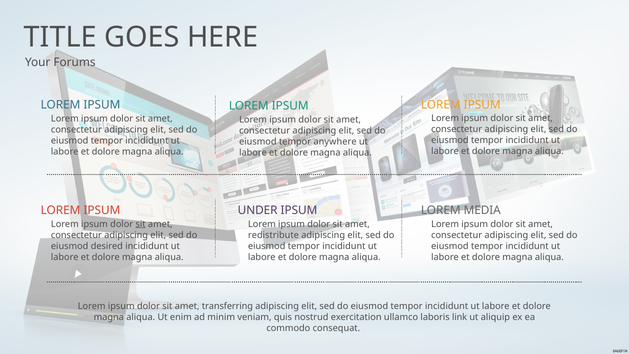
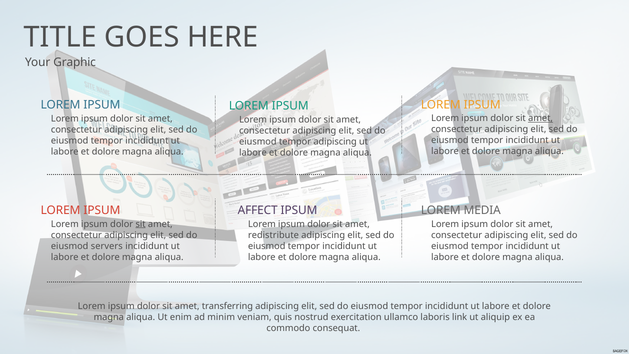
Forums: Forums -> Graphic
amet at (541, 118) underline: none -> present
tempor anywhere: anywhere -> adipiscing
UNDER: UNDER -> AFFECT
desired: desired -> servers
